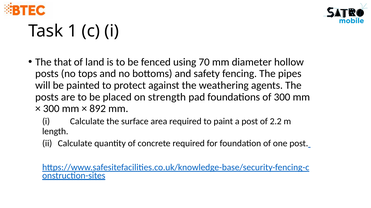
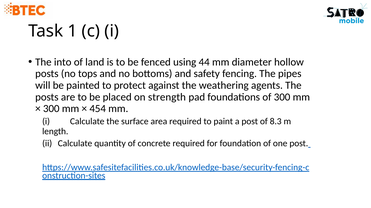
that: that -> into
70: 70 -> 44
892: 892 -> 454
2.2: 2.2 -> 8.3
